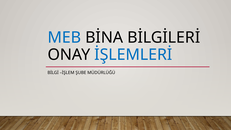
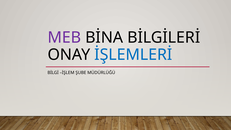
MEB colour: blue -> purple
